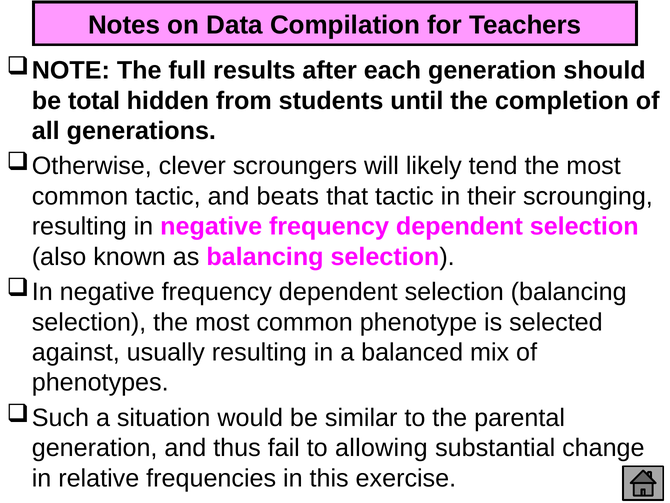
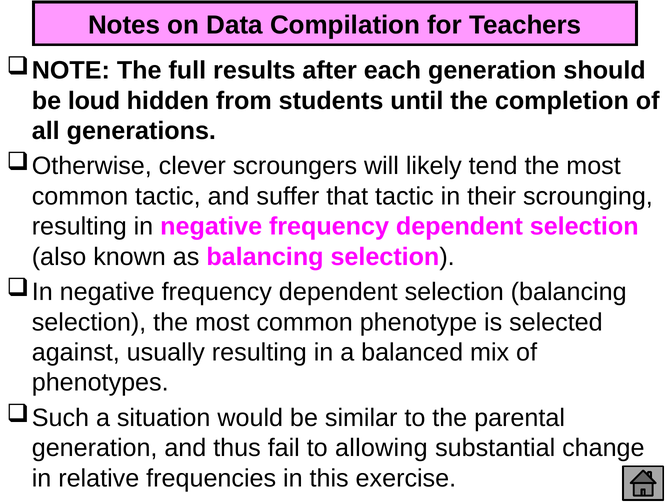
total: total -> loud
beats: beats -> suffer
